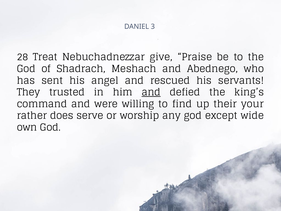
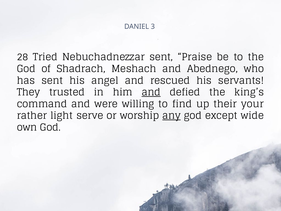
Treat: Treat -> Tried
Nebuchadnezzar give: give -> sent
does: does -> light
any underline: none -> present
